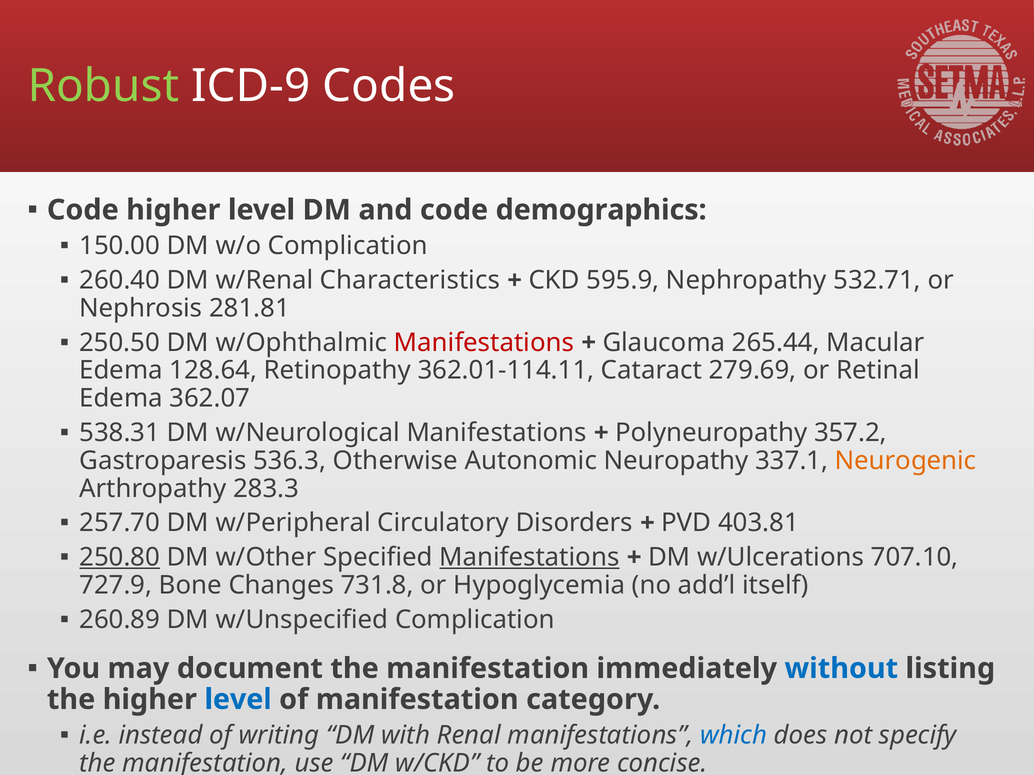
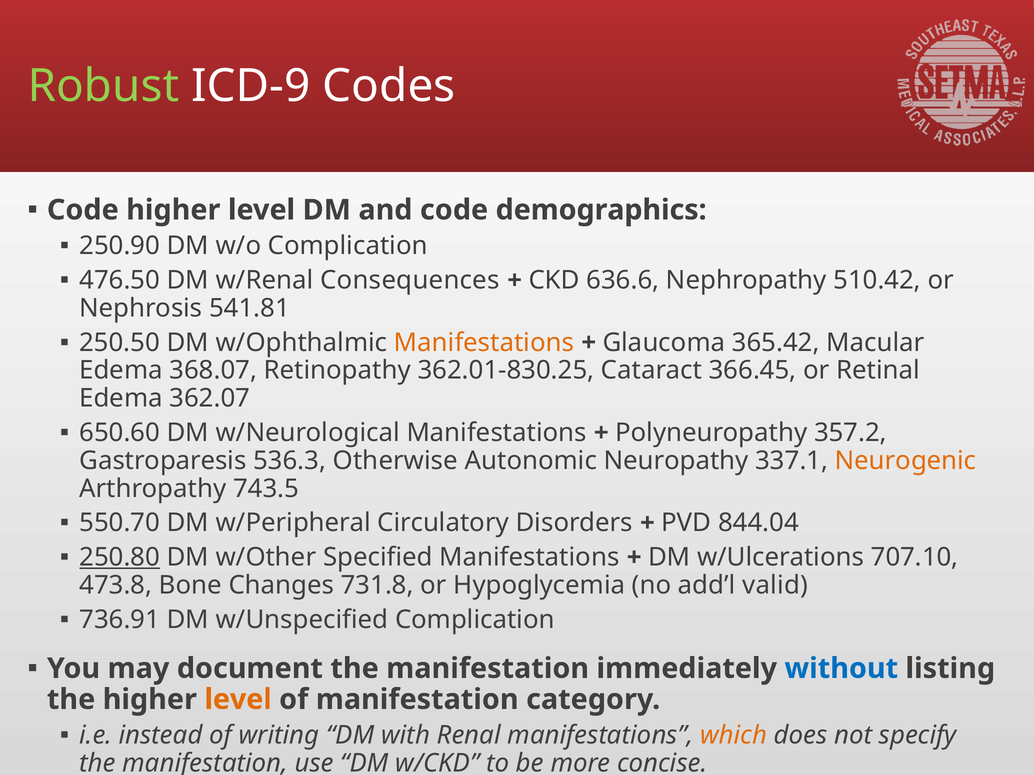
150.00: 150.00 -> 250.90
260.40: 260.40 -> 476.50
Characteristics: Characteristics -> Consequences
595.9: 595.9 -> 636.6
532.71: 532.71 -> 510.42
281.81: 281.81 -> 541.81
Manifestations at (484, 343) colour: red -> orange
265.44: 265.44 -> 365.42
128.64: 128.64 -> 368.07
362.01-114.11: 362.01-114.11 -> 362.01-830.25
279.69: 279.69 -> 366.45
538.31: 538.31 -> 650.60
283.3: 283.3 -> 743.5
257.70: 257.70 -> 550.70
403.81: 403.81 -> 844.04
Manifestations at (529, 558) underline: present -> none
727.9: 727.9 -> 473.8
itself: itself -> valid
260.89: 260.89 -> 736.91
level at (238, 700) colour: blue -> orange
which colour: blue -> orange
